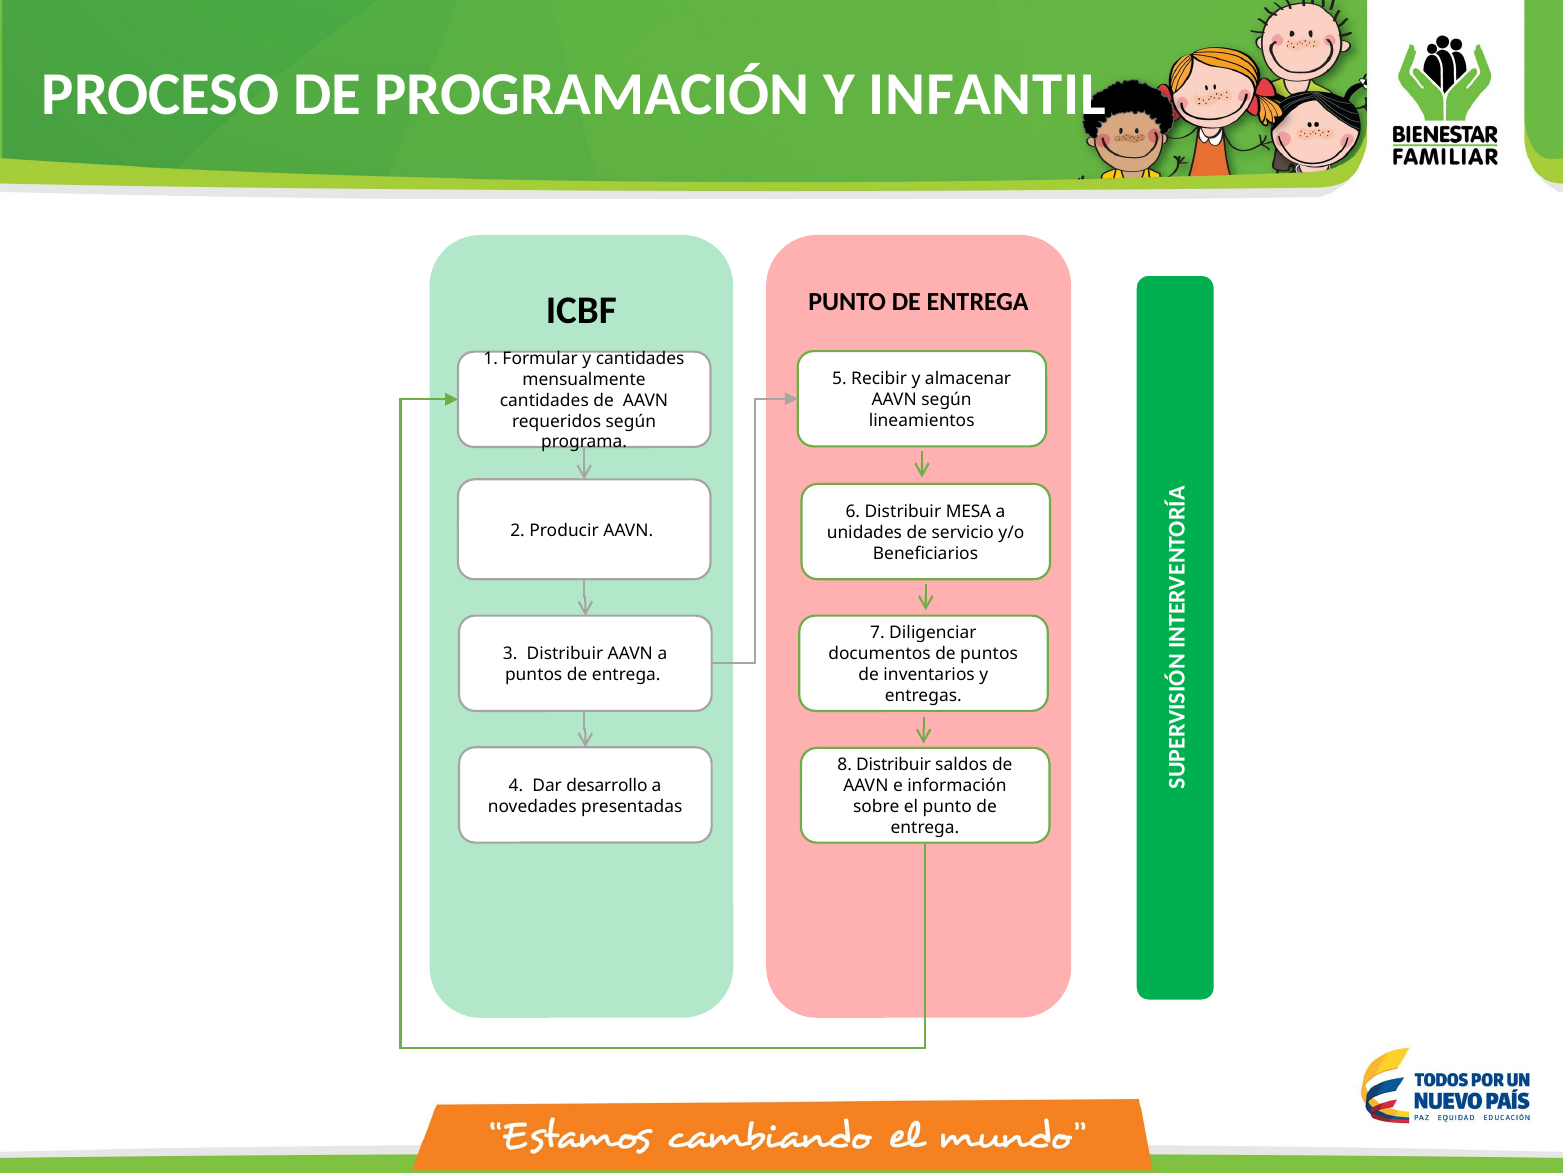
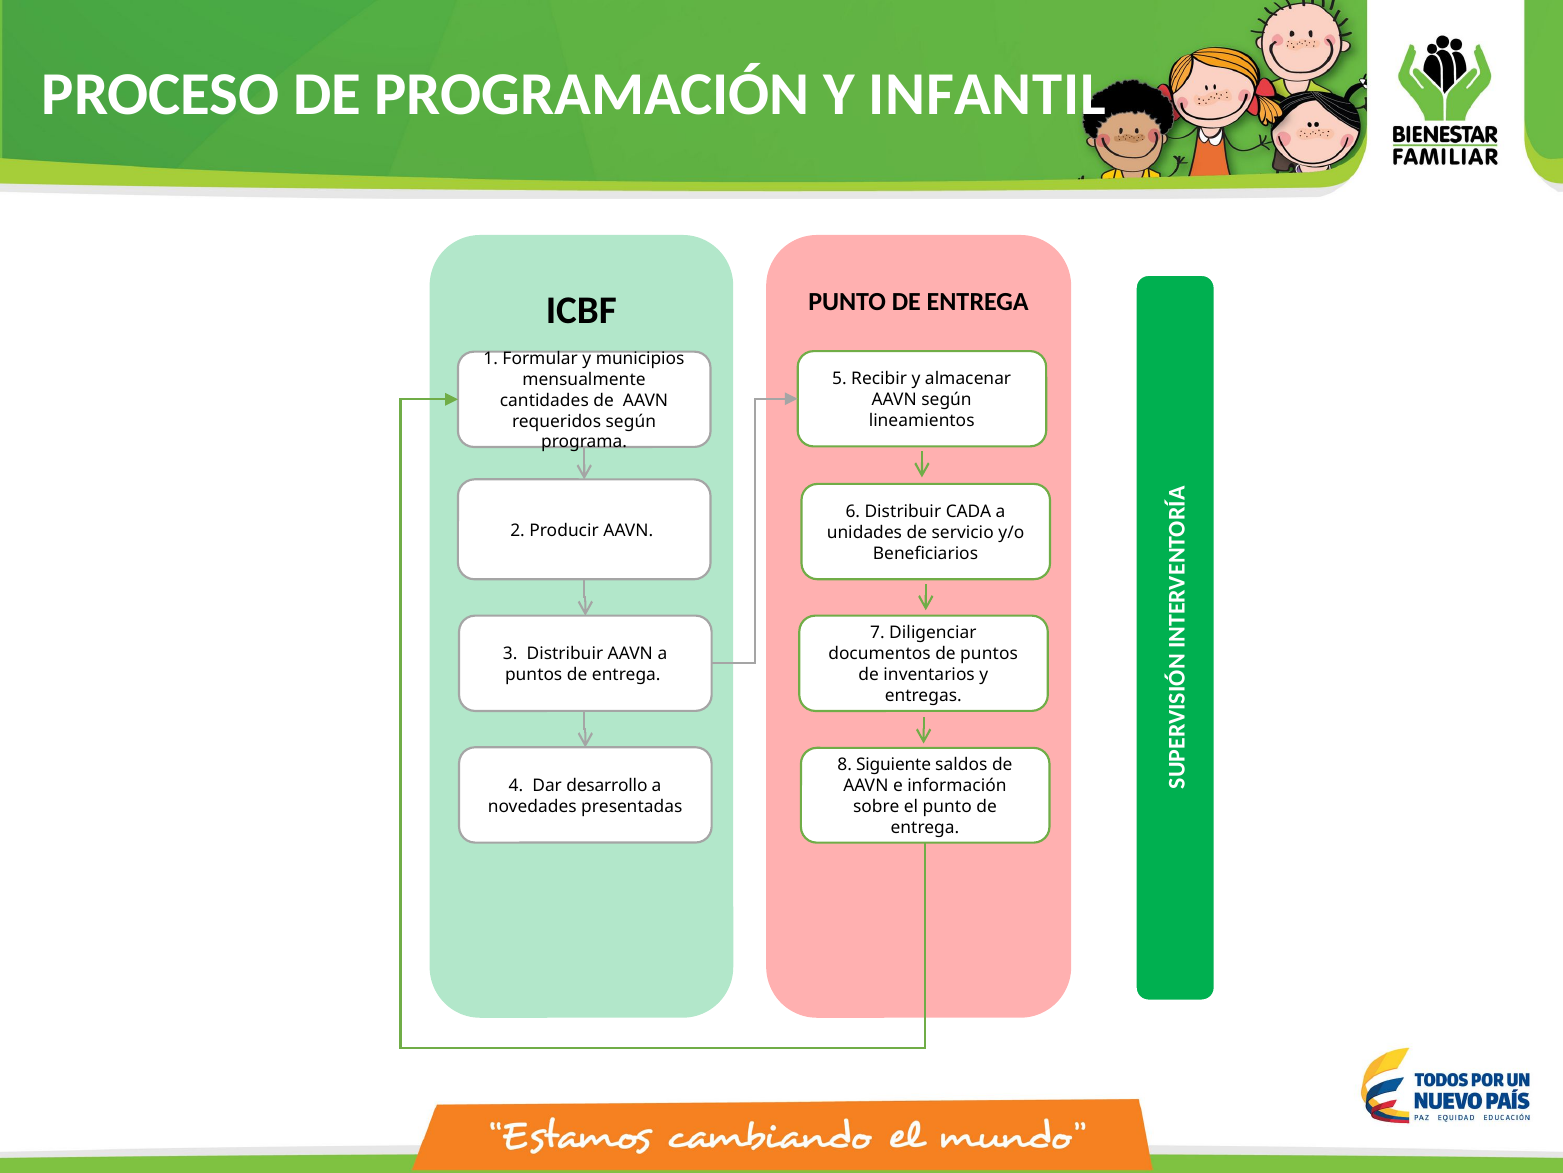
y cantidades: cantidades -> municipios
MESA: MESA -> CADA
8 Distribuir: Distribuir -> Siguiente
